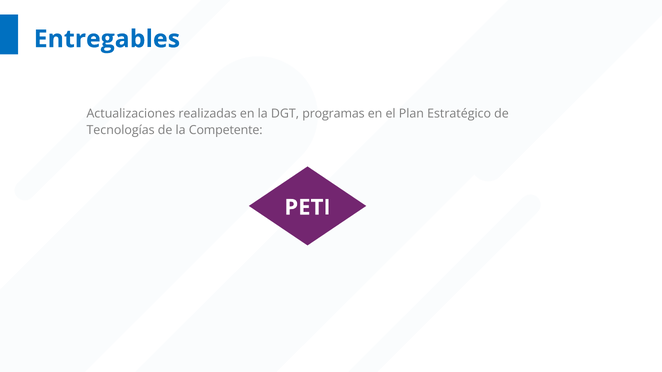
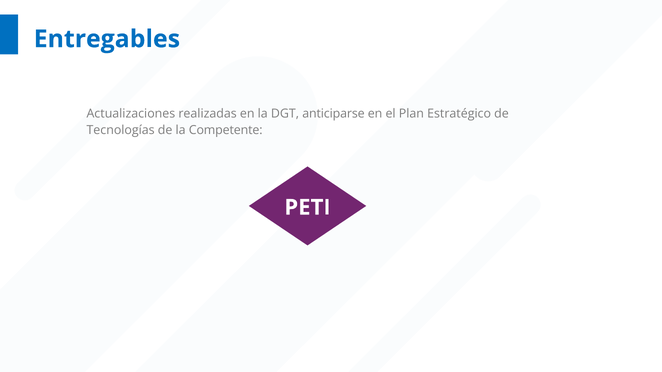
programas: programas -> anticiparse
